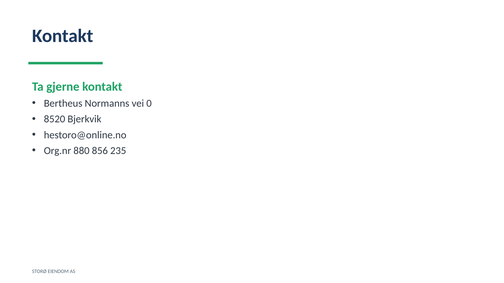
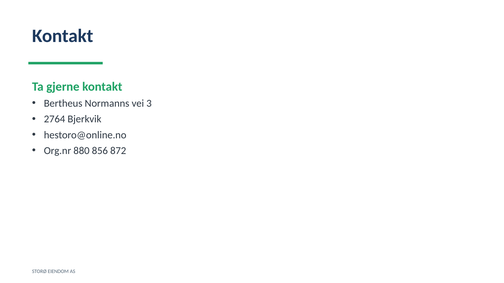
0: 0 -> 3
8520: 8520 -> 2764
235: 235 -> 872
